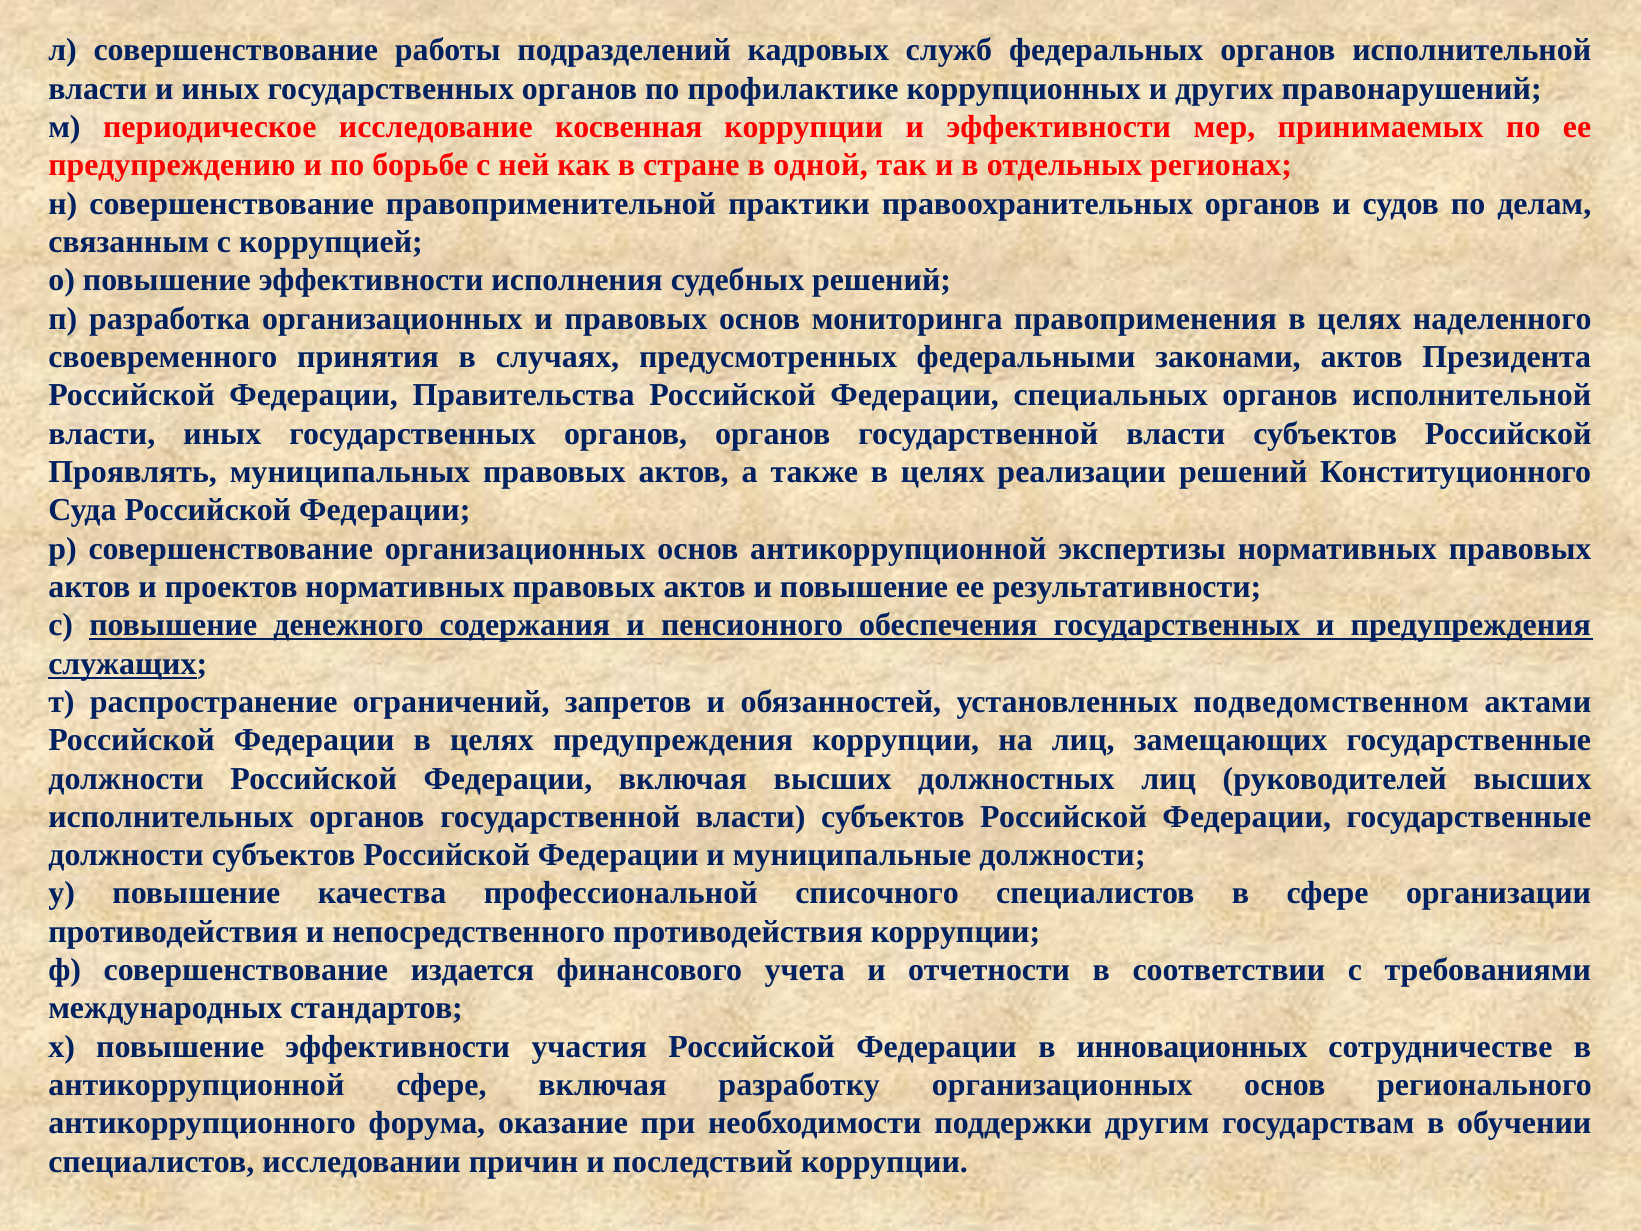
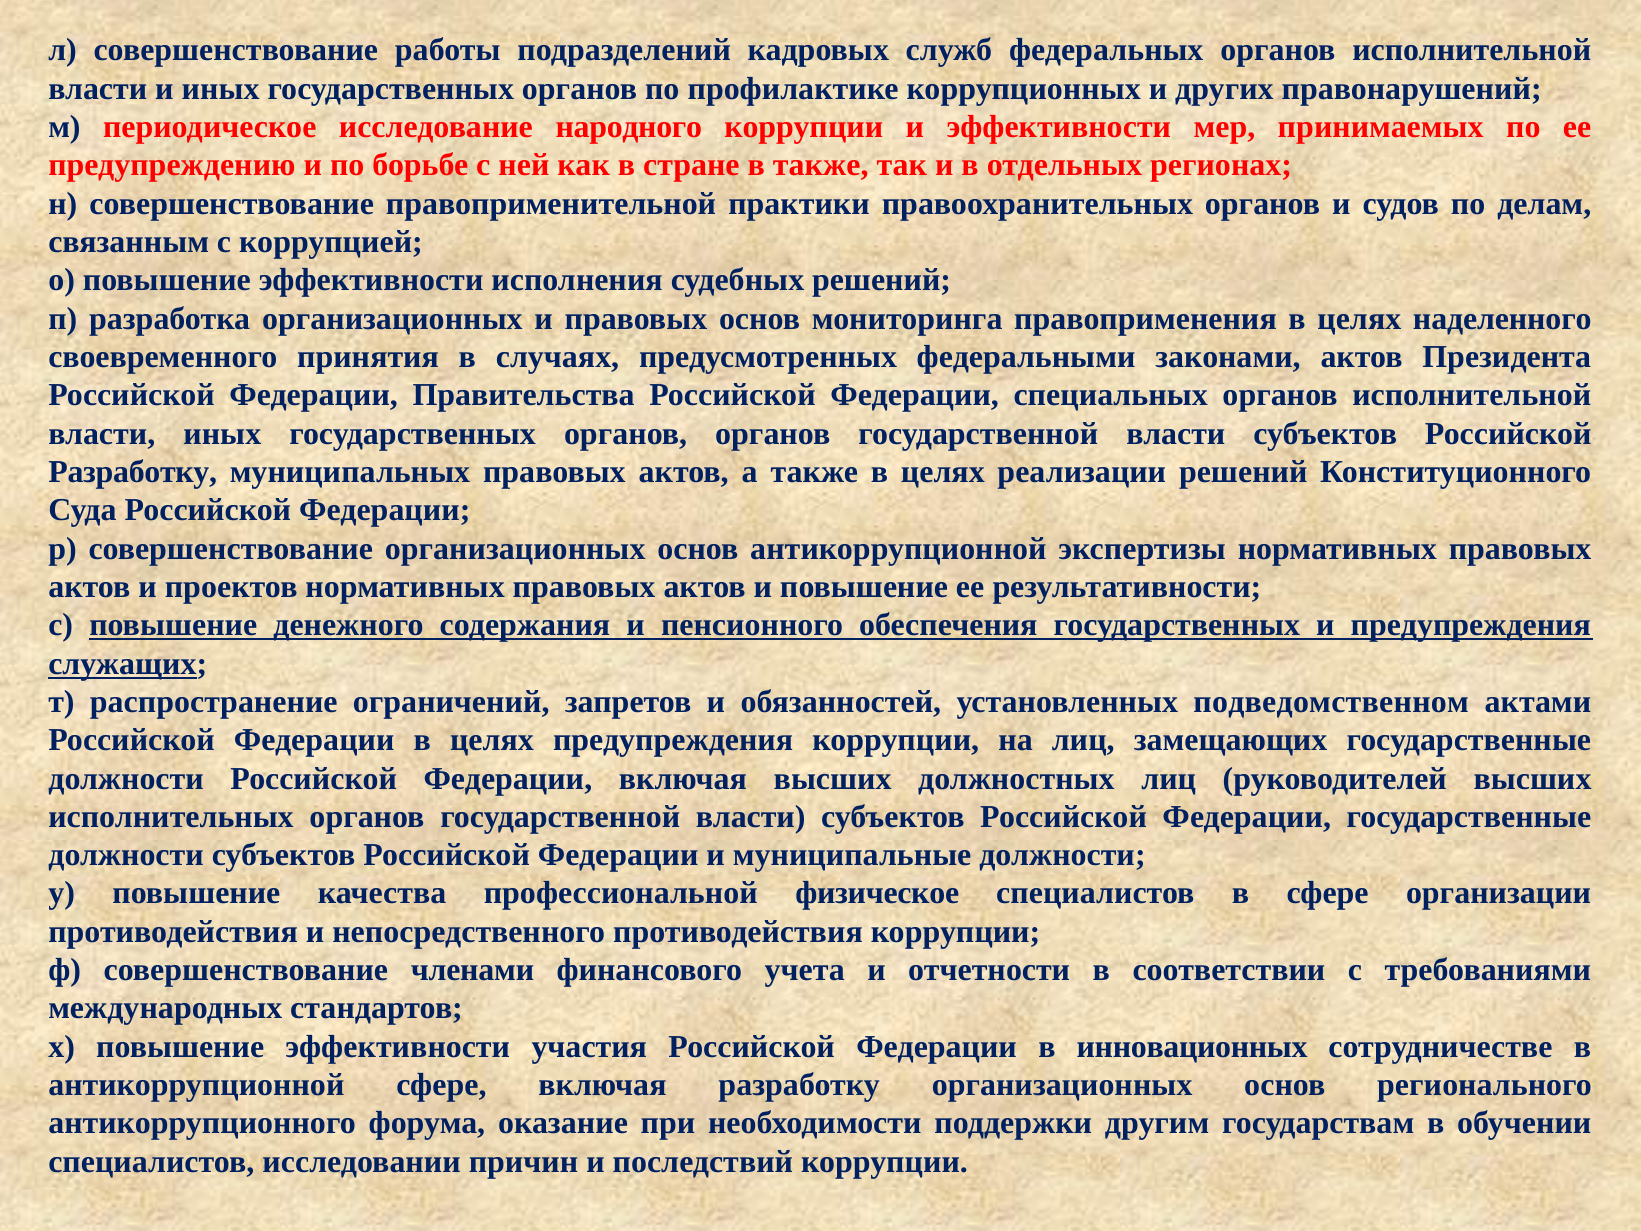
косвенная: косвенная -> народного
в одной: одной -> также
Проявлять at (133, 472): Проявлять -> Разработку
списочного: списочного -> физическое
издается: издается -> членами
